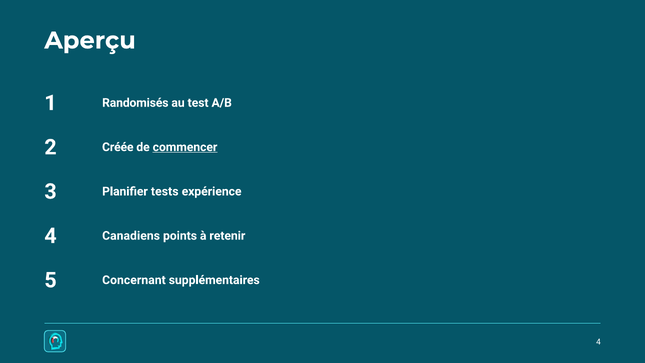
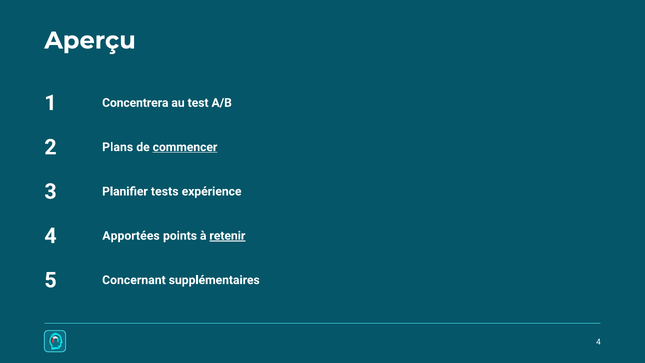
Randomisés: Randomisés -> Concentrera
Créée: Créée -> Plans
Canadiens: Canadiens -> Apportées
retenir underline: none -> present
